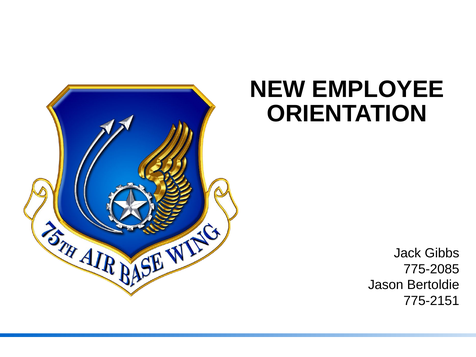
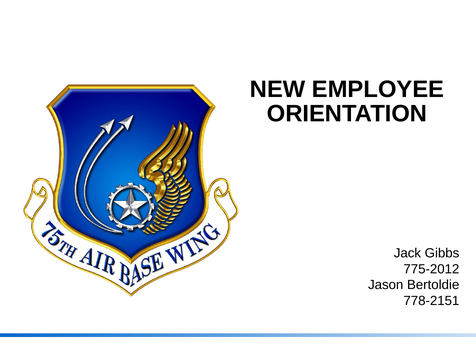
775-2085: 775-2085 -> 775-2012
775-2151: 775-2151 -> 778-2151
